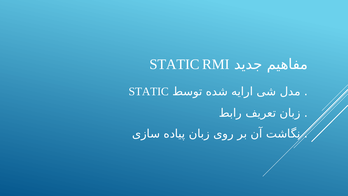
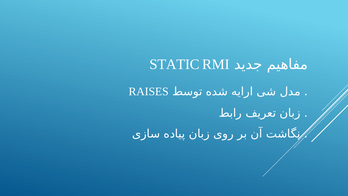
STATIC at (149, 91): STATIC -> RAISES
